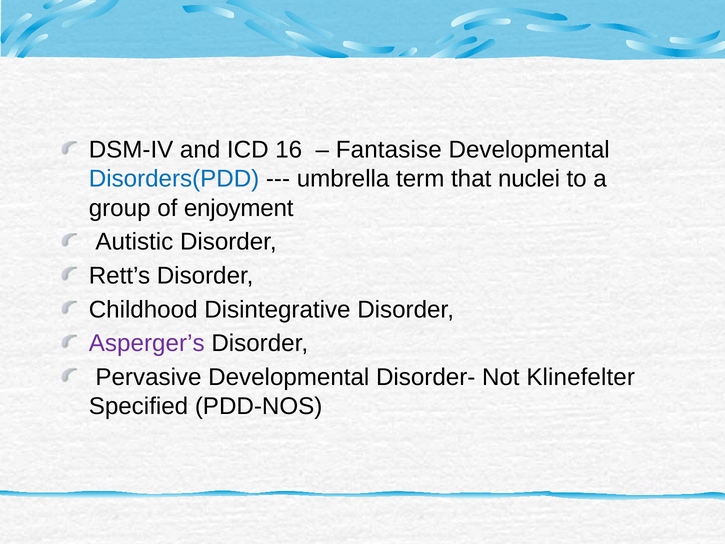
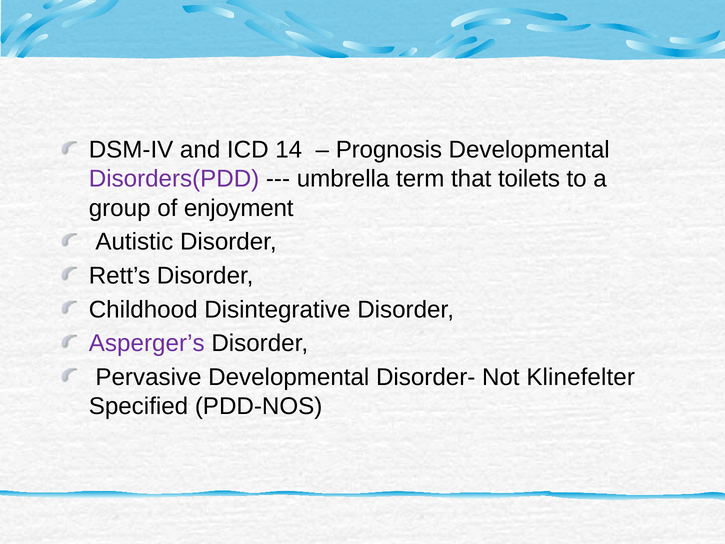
16: 16 -> 14
Fantasise: Fantasise -> Prognosis
Disorders(PDD colour: blue -> purple
nuclei: nuclei -> toilets
